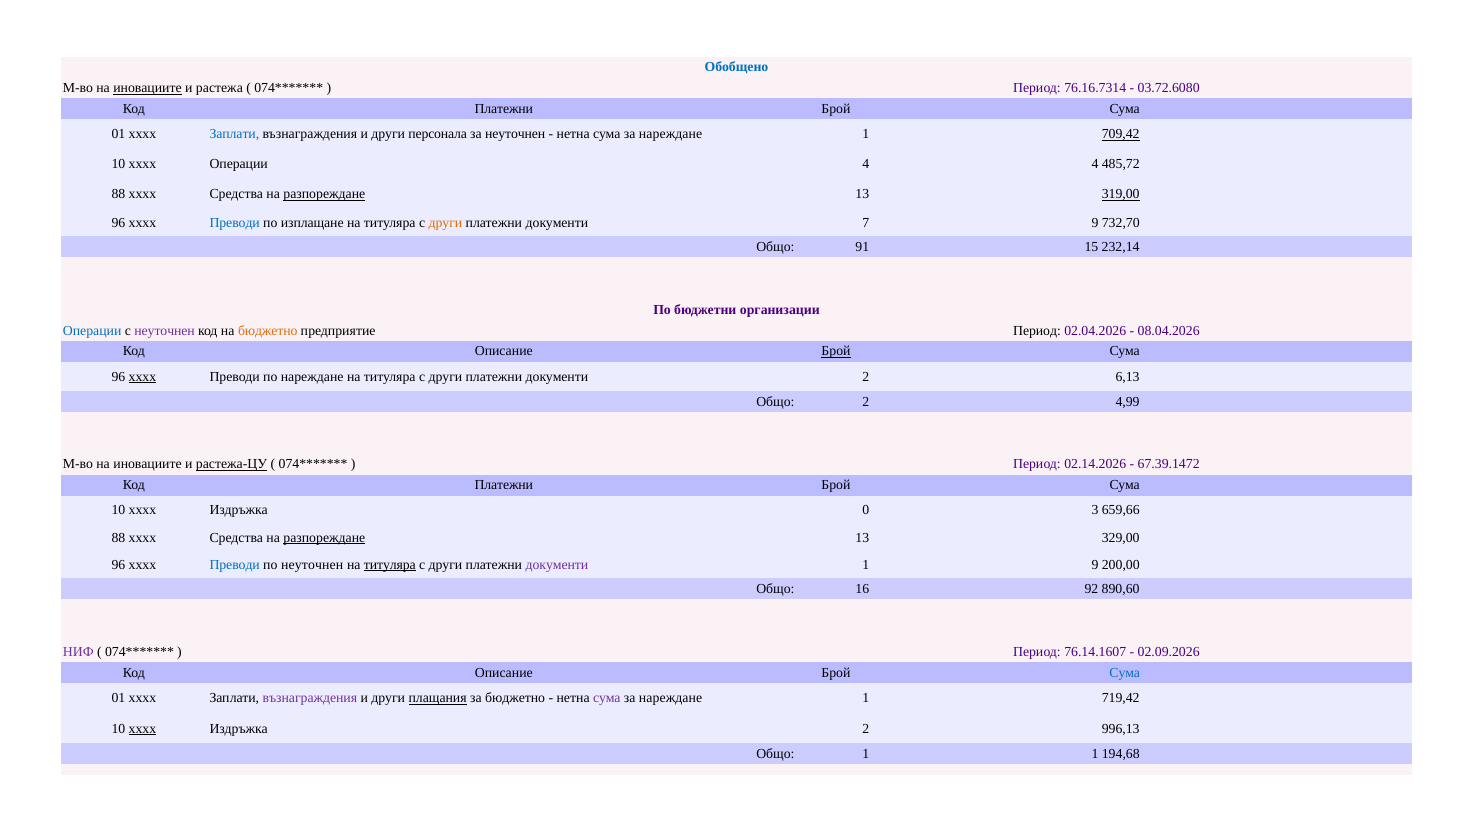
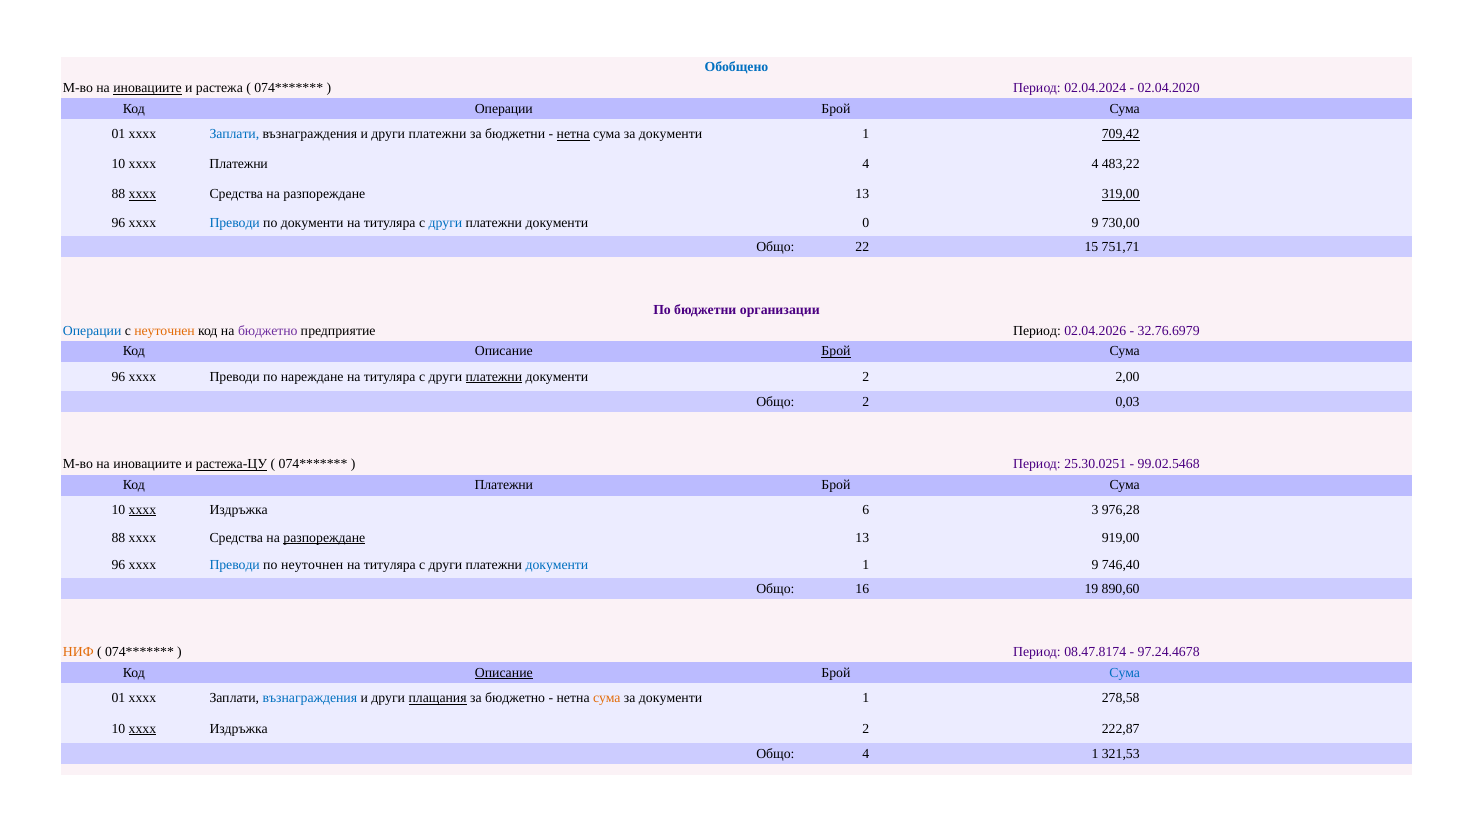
76.16.7314: 76.16.7314 -> 02.04.2024
03.72.6080: 03.72.6080 -> 02.04.2020
Платежни at (504, 109): Платежни -> Операции
и други персонала: персонала -> платежни
за неуточнен: неуточнен -> бюджетни
нетна at (573, 134) underline: none -> present
нареждане at (671, 134): нареждане -> документи
xxxx Операции: Операции -> Платежни
485,72: 485,72 -> 483,22
xxxx at (142, 194) underline: none -> present
разпореждане at (324, 194) underline: present -> none
по изплащане: изплащане -> документи
други at (445, 223) colour: orange -> blue
7: 7 -> 0
732,70: 732,70 -> 730,00
91: 91 -> 22
232,14: 232,14 -> 751,71
неуточнен at (165, 331) colour: purple -> orange
бюджетно at (268, 331) colour: orange -> purple
08.04.2026: 08.04.2026 -> 32.76.6979
xxxx at (142, 377) underline: present -> none
платежни at (494, 377) underline: none -> present
6,13: 6,13 -> 2,00
4,99: 4,99 -> 0,03
02.14.2026: 02.14.2026 -> 25.30.0251
67.39.1472: 67.39.1472 -> 99.02.5468
xxxx at (142, 510) underline: none -> present
0: 0 -> 6
659,66: 659,66 -> 976,28
329,00: 329,00 -> 919,00
титуляра at (390, 565) underline: present -> none
документи at (557, 565) colour: purple -> blue
200,00: 200,00 -> 746,40
92: 92 -> 19
НИФ colour: purple -> orange
76.14.1607: 76.14.1607 -> 08.47.8174
02.09.2026: 02.09.2026 -> 97.24.4678
Описание at (504, 673) underline: none -> present
възнаграждения at (310, 699) colour: purple -> blue
сума at (607, 699) colour: purple -> orange
нареждане at (671, 699): нареждане -> документи
719,42: 719,42 -> 278,58
996,13: 996,13 -> 222,87
Общо 1: 1 -> 4
194,68: 194,68 -> 321,53
